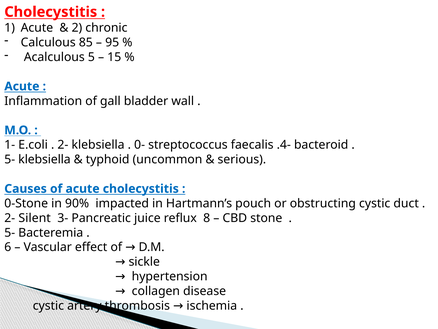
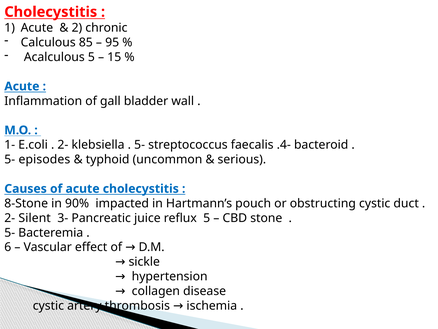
0- at (140, 145): 0- -> 5-
5- klebsiella: klebsiella -> episodes
0-Stone: 0-Stone -> 8-Stone
reflux 8: 8 -> 5
